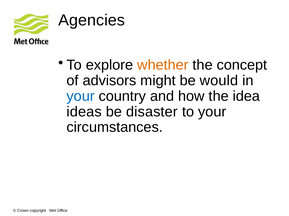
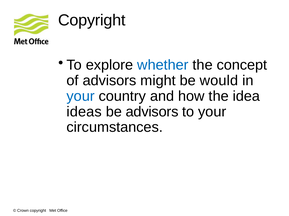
Agencies at (92, 20): Agencies -> Copyright
whether colour: orange -> blue
be disaster: disaster -> advisors
